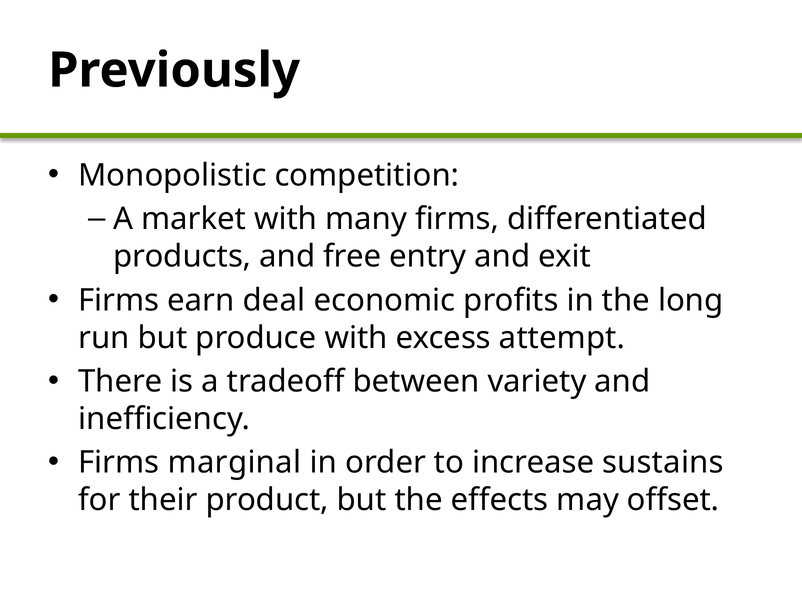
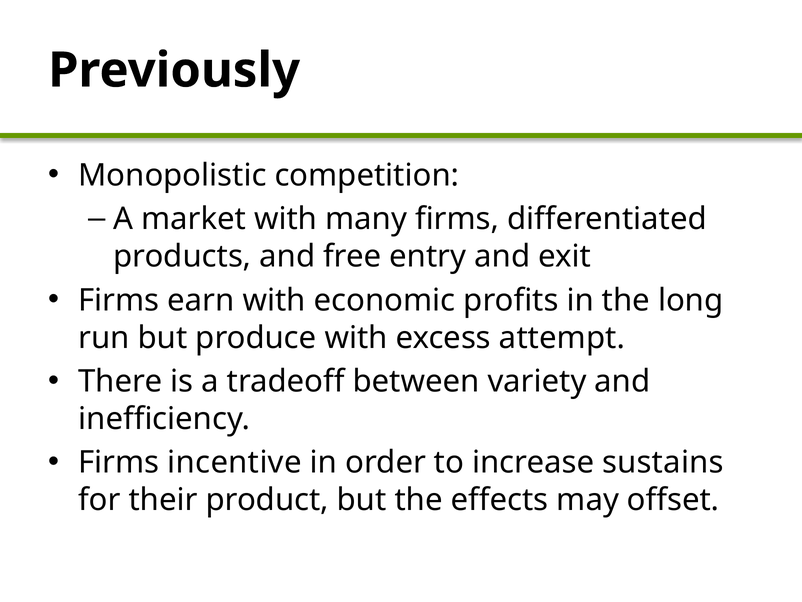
earn deal: deal -> with
marginal: marginal -> incentive
